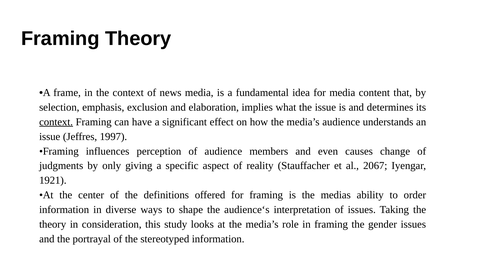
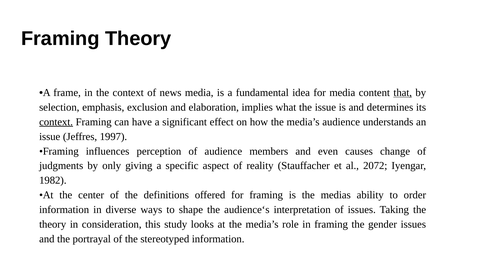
that underline: none -> present
2067: 2067 -> 2072
1921: 1921 -> 1982
